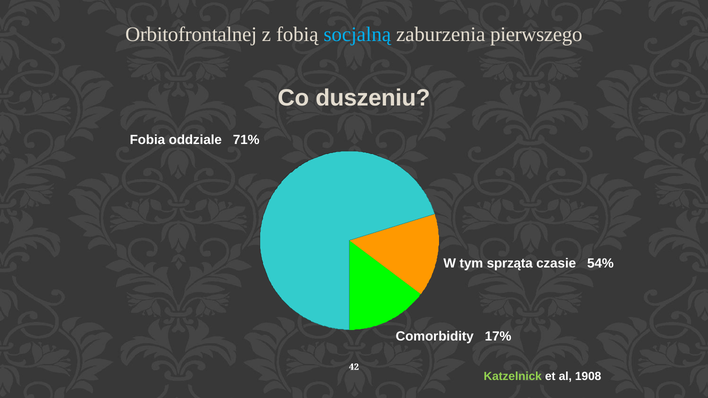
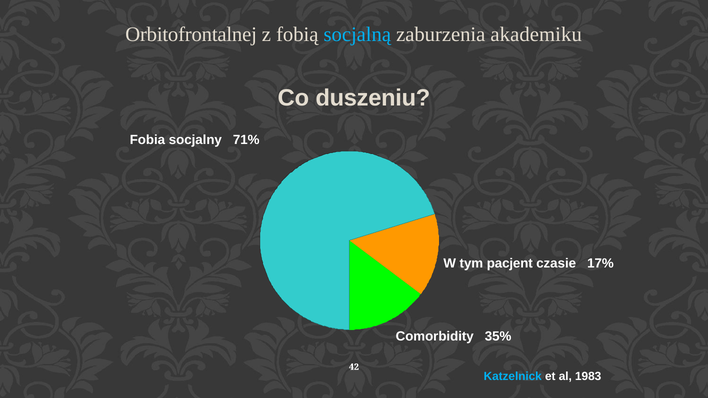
pierwszego: pierwszego -> akademiku
oddziale: oddziale -> socjalny
sprząta: sprząta -> pacjent
54%: 54% -> 17%
17%: 17% -> 35%
Katzelnick colour: light green -> light blue
1908: 1908 -> 1983
